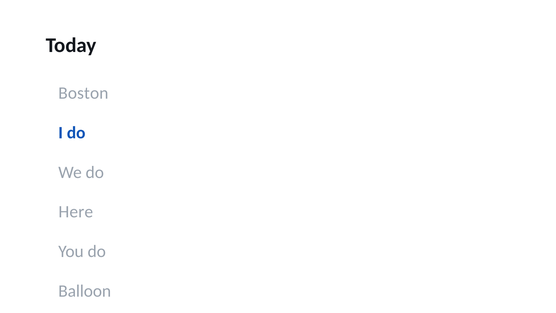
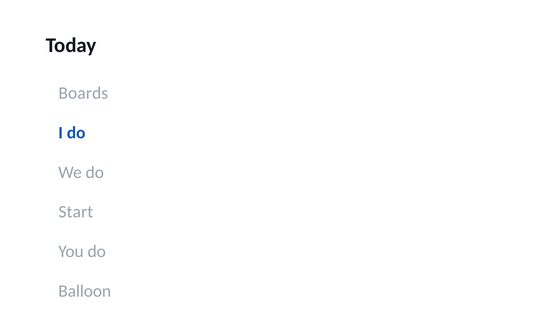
Boston: Boston -> Boards
Here: Here -> Start
